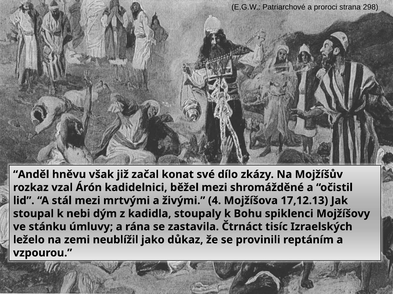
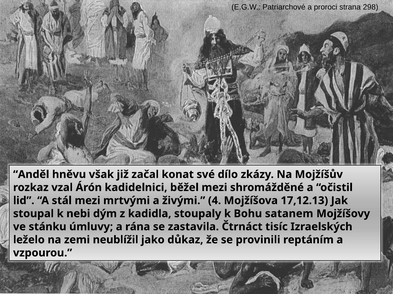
spiklenci: spiklenci -> satanem
